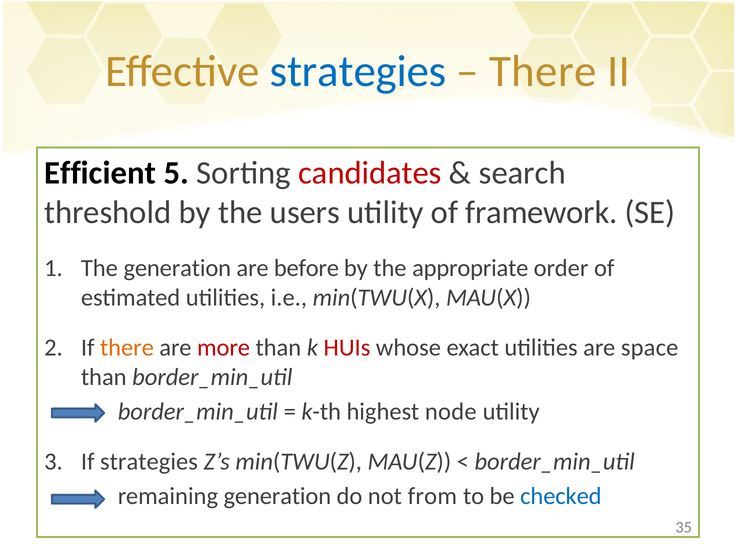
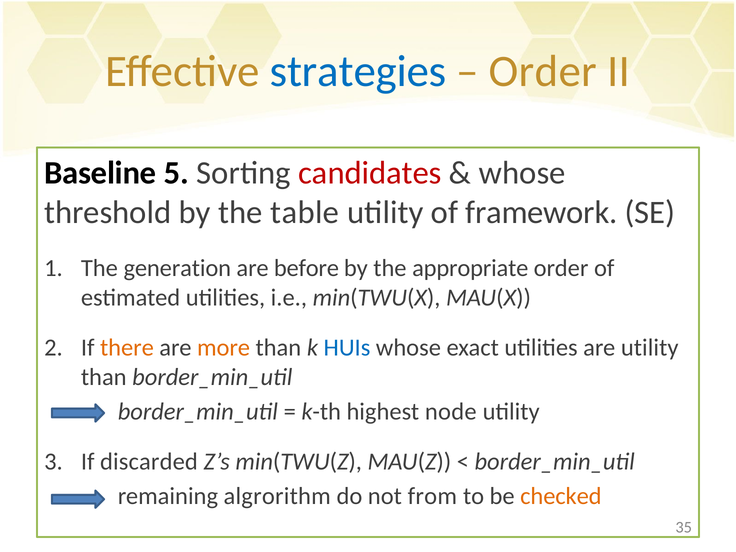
There at (543, 71): There -> Order
Efficient: Efficient -> Baseline
search at (522, 173): search -> whose
users: users -> table
more colour: red -> orange
HUIs colour: red -> blue
are space: space -> utility
If strategies: strategies -> discarded
remaining generation: generation -> algrorithm
checked colour: blue -> orange
